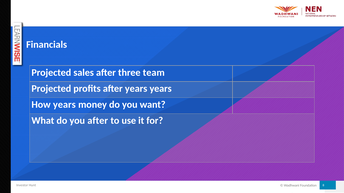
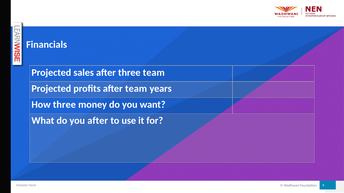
after years: years -> team
How years: years -> three
